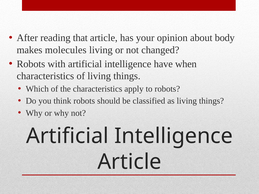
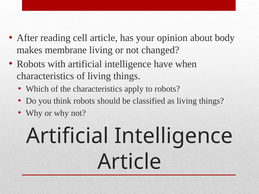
that: that -> cell
molecules: molecules -> membrane
